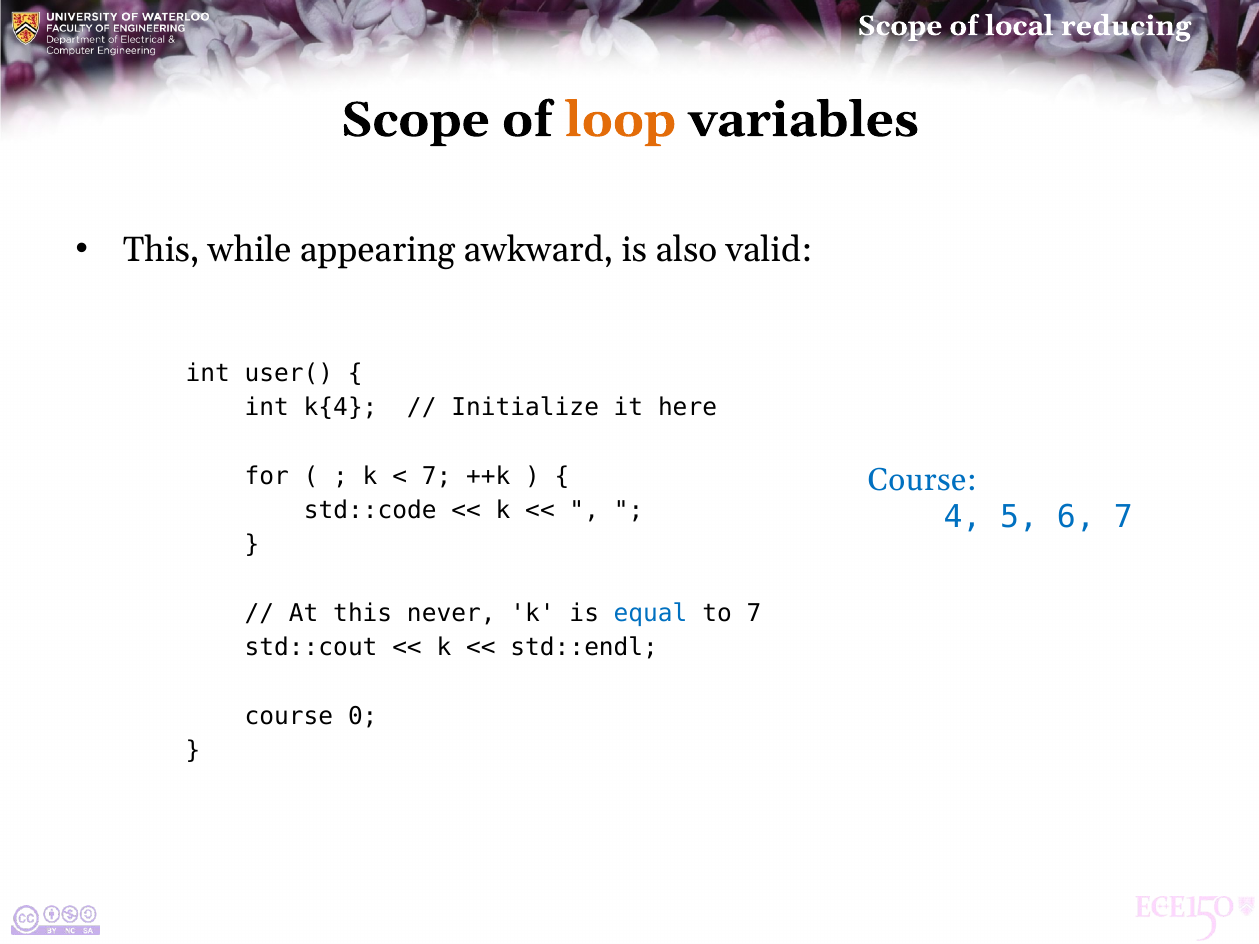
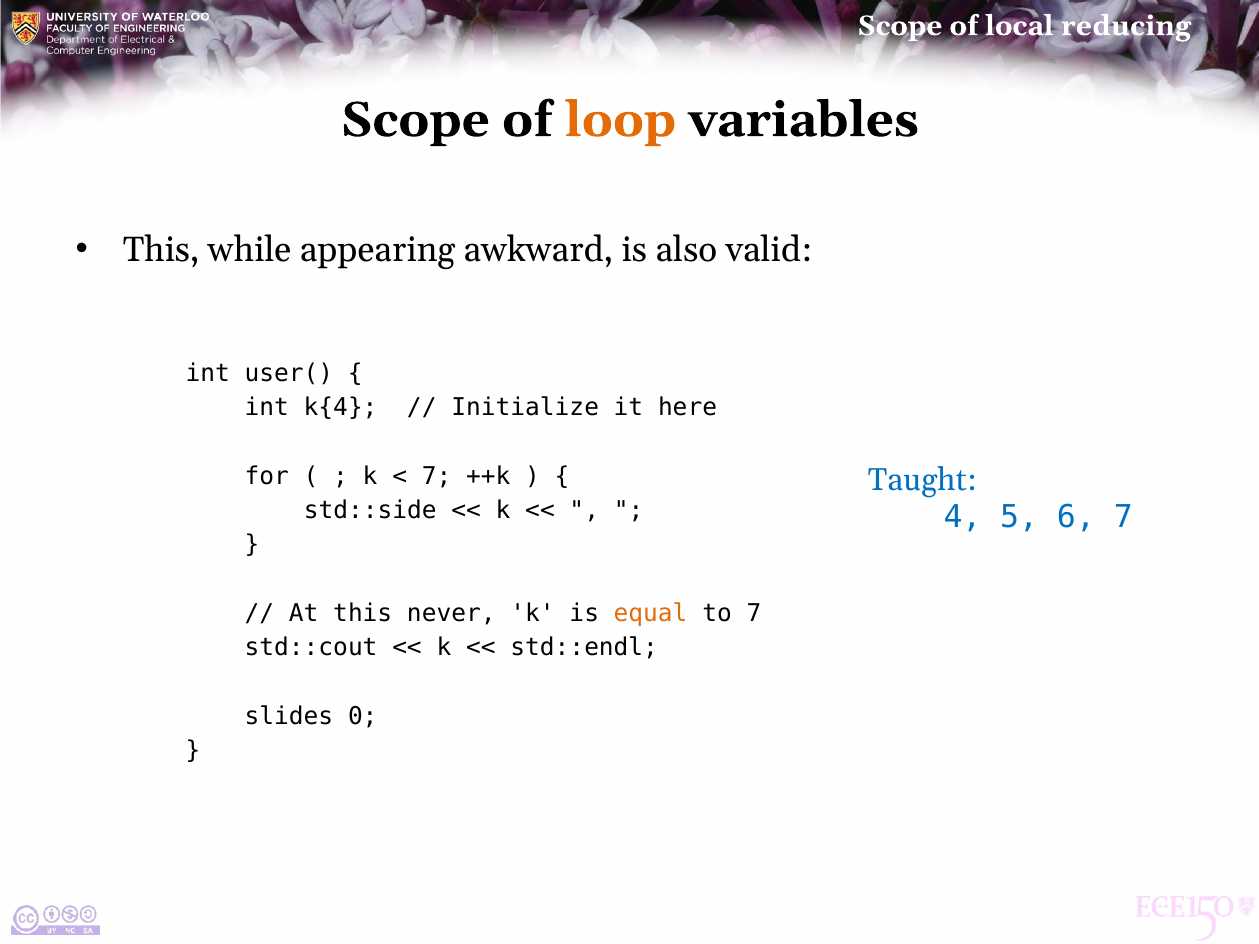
Course at (922, 480): Course -> Taught
std::code: std::code -> std::side
equal colour: blue -> orange
course at (289, 716): course -> slides
